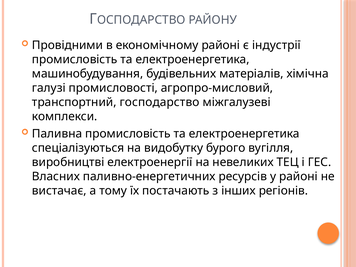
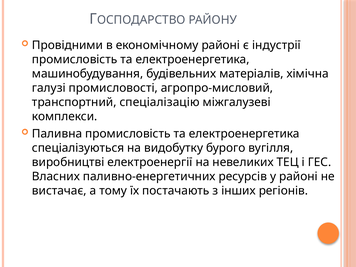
господарство: господарство -> спеціалізацію
